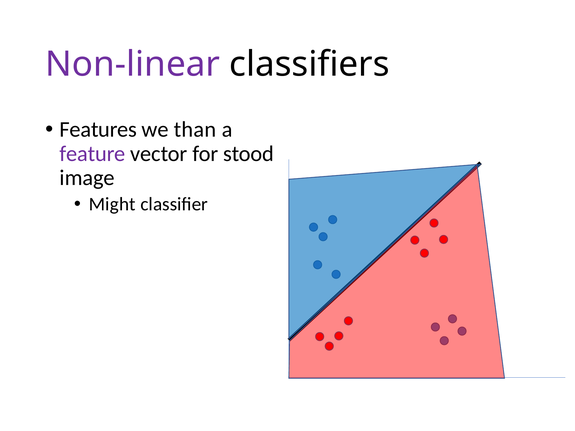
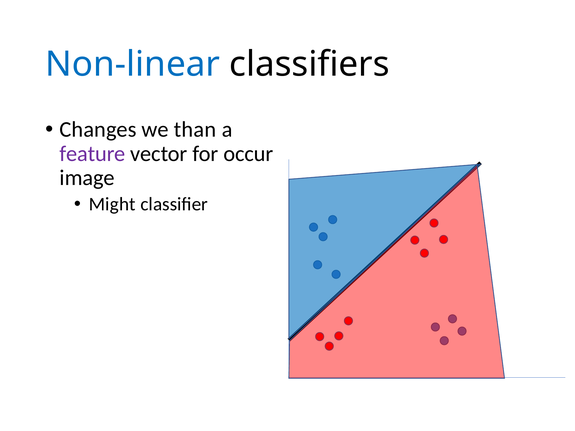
Non-linear colour: purple -> blue
Features: Features -> Changes
stood: stood -> occur
